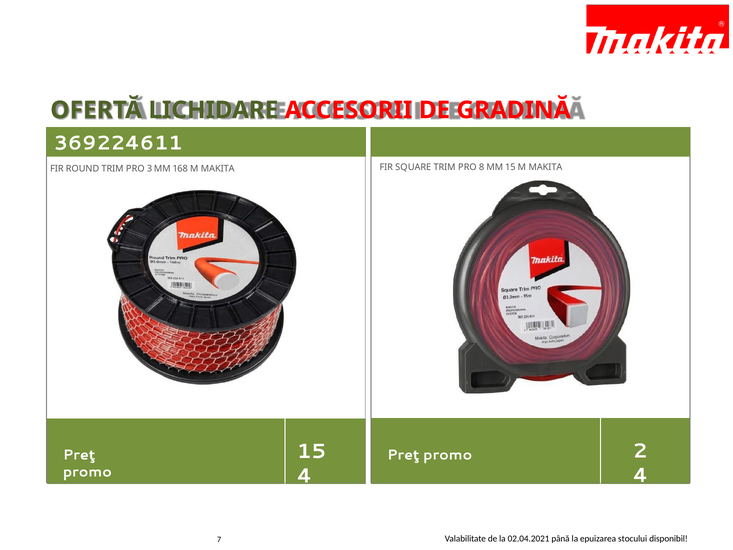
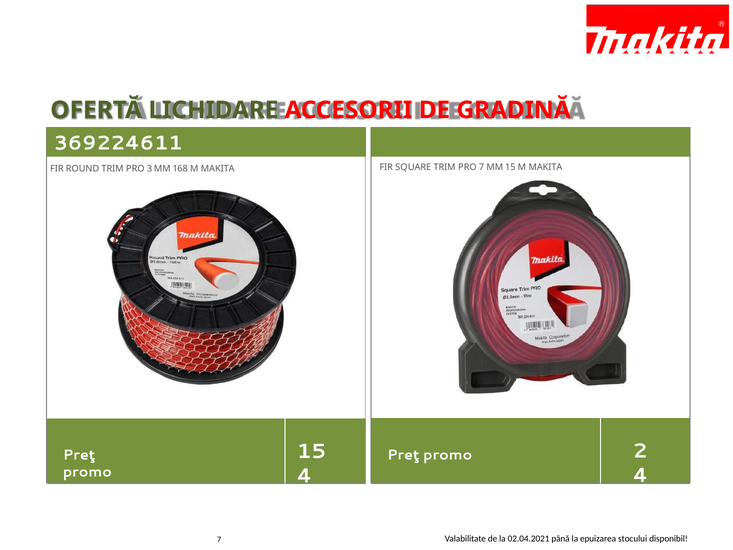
PRO 8: 8 -> 7
